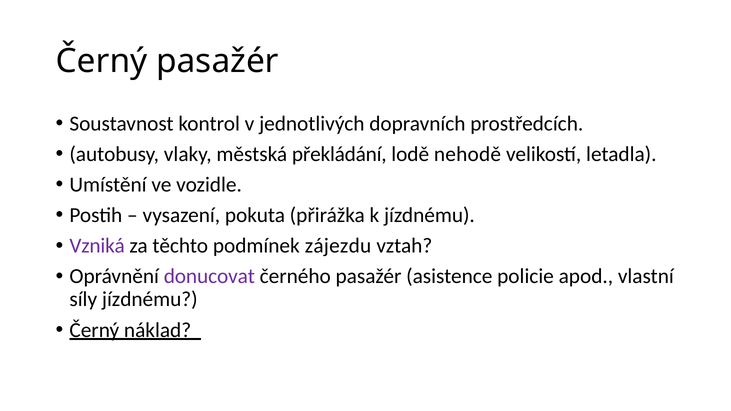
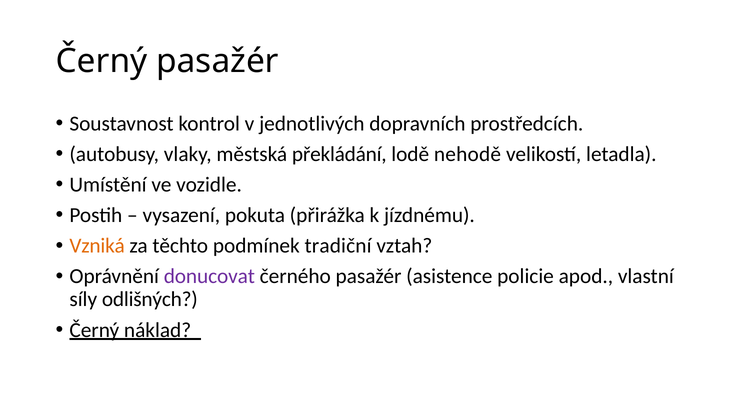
Vzniká colour: purple -> orange
zájezdu: zájezdu -> tradiční
síly jízdnému: jízdnému -> odlišných
